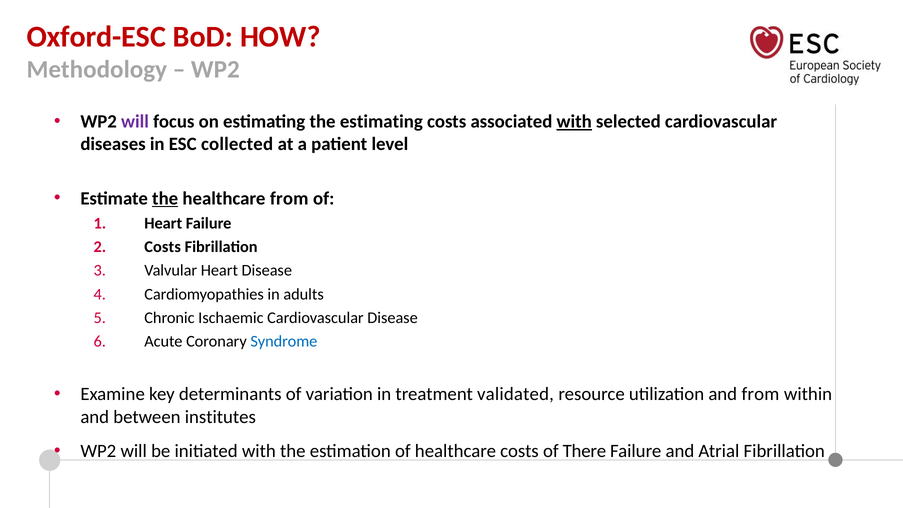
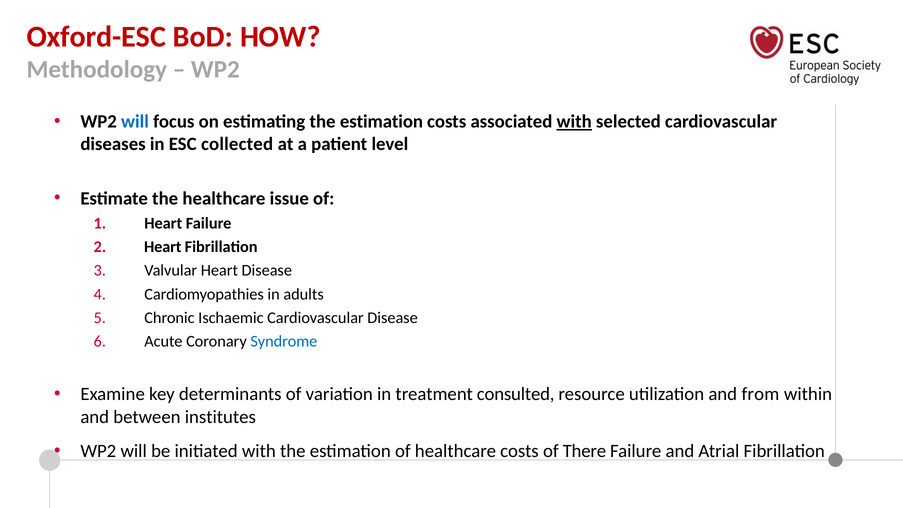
will at (135, 122) colour: purple -> blue
estimating the estimating: estimating -> estimation
the at (165, 198) underline: present -> none
healthcare from: from -> issue
Costs at (163, 247): Costs -> Heart
validated: validated -> consulted
